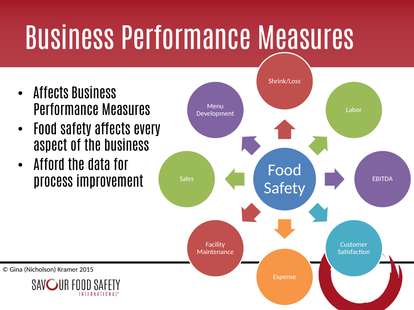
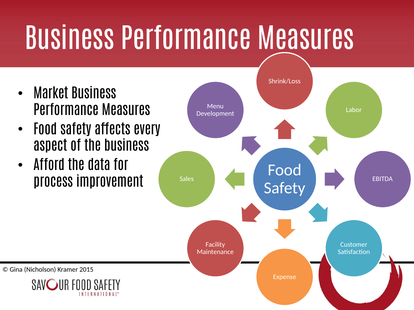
Affects at (51, 94): Affects -> Market
